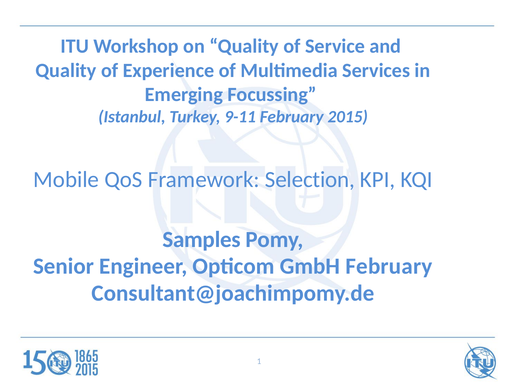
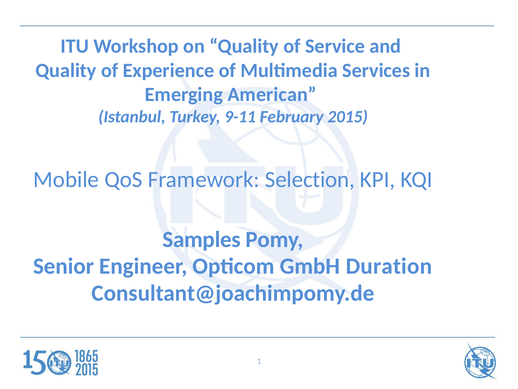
Focussing: Focussing -> American
GmbH February: February -> Duration
